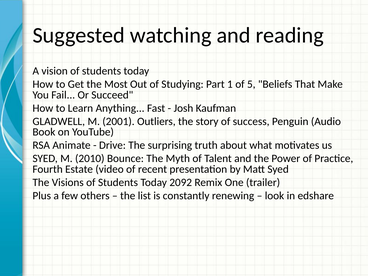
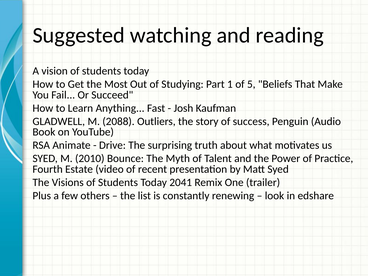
2001: 2001 -> 2088
2092: 2092 -> 2041
